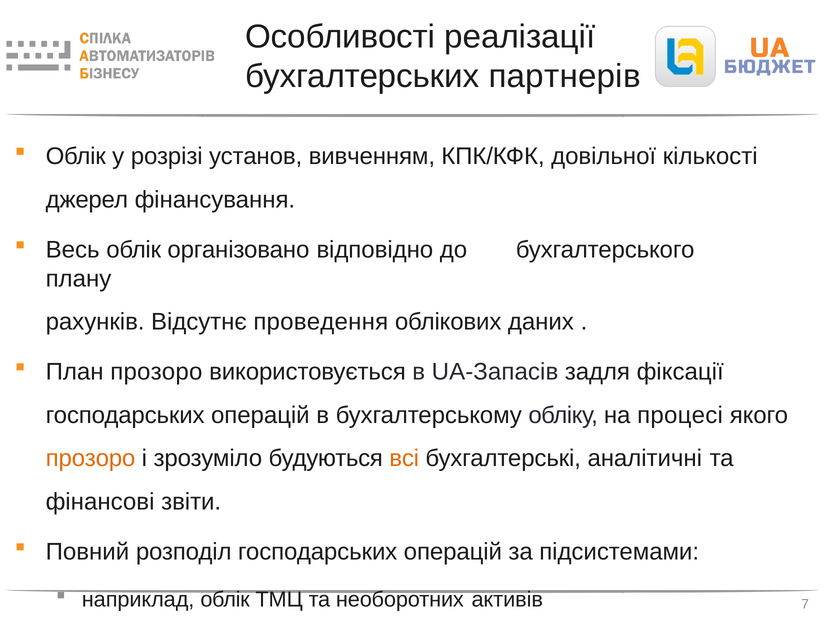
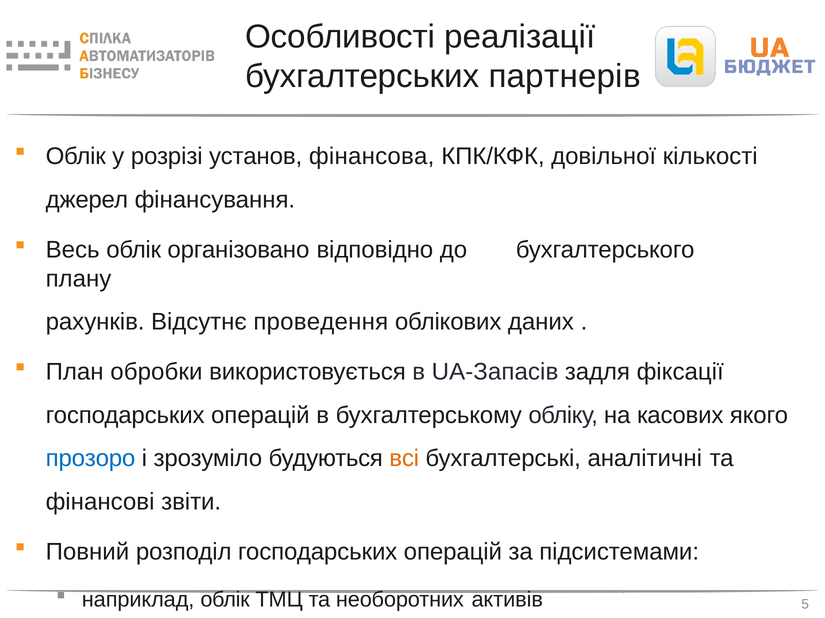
вивченням: вивченням -> фінансова
План прозоро: прозоро -> обробки
процесі: процесі -> касових
прозоро at (91, 459) colour: orange -> blue
7: 7 -> 5
